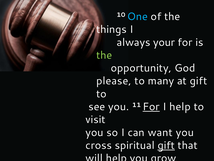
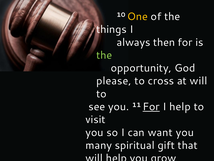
One colour: light blue -> yellow
always your: your -> then
many: many -> cross
at gift: gift -> will
cross: cross -> many
gift at (166, 145) underline: present -> none
